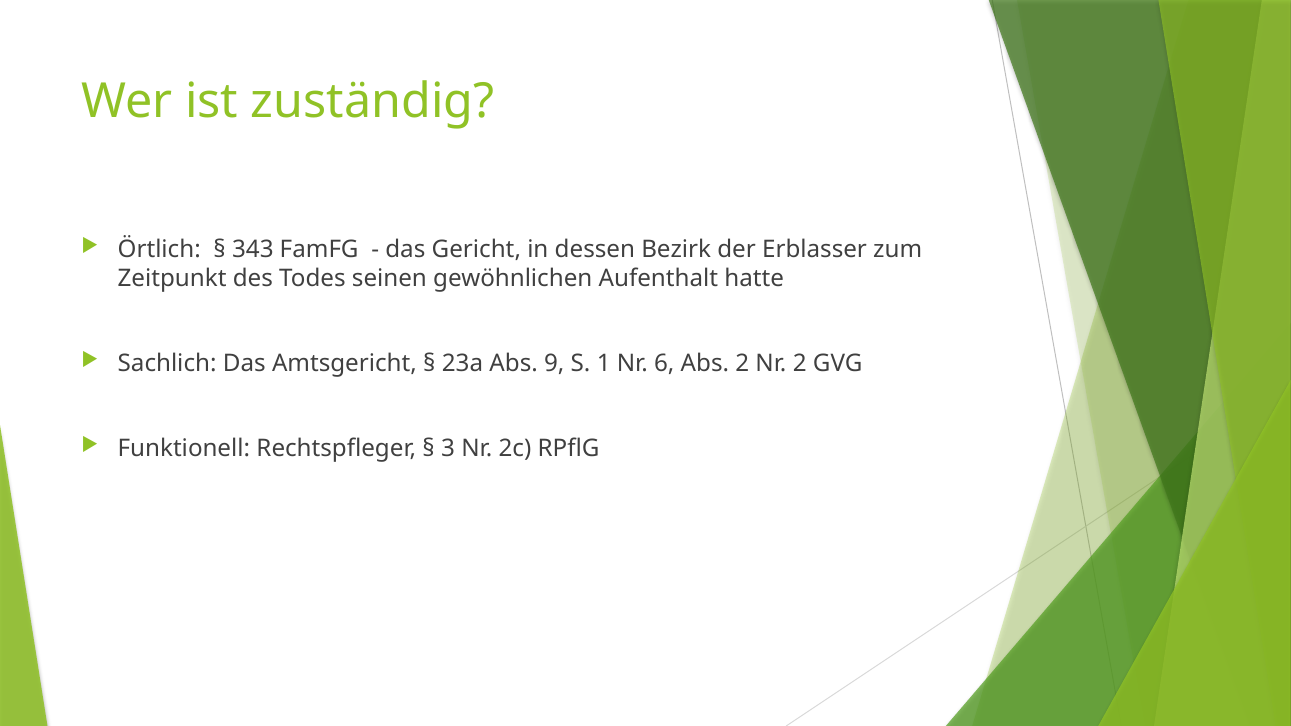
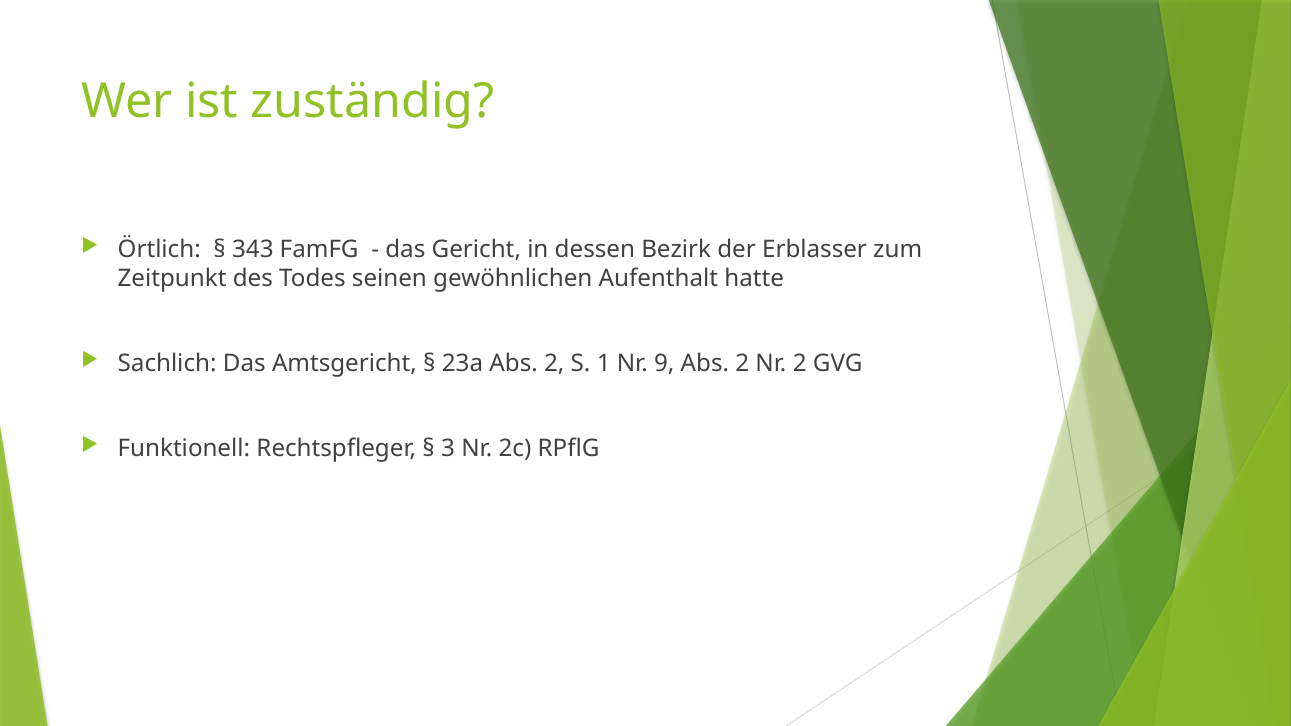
23a Abs 9: 9 -> 2
6: 6 -> 9
